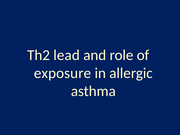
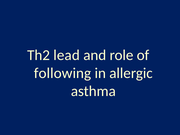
exposure: exposure -> following
